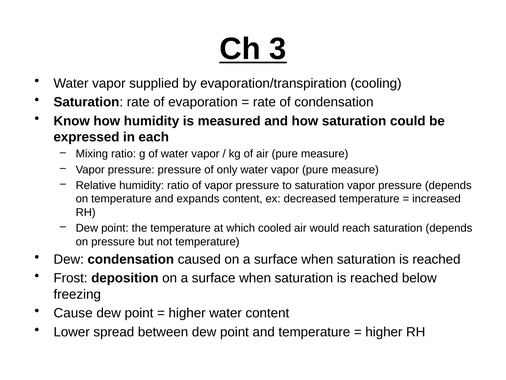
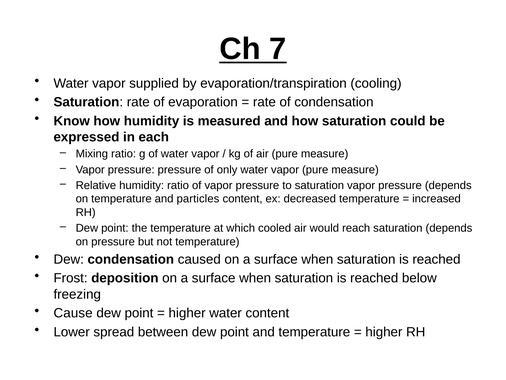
3: 3 -> 7
expands: expands -> particles
